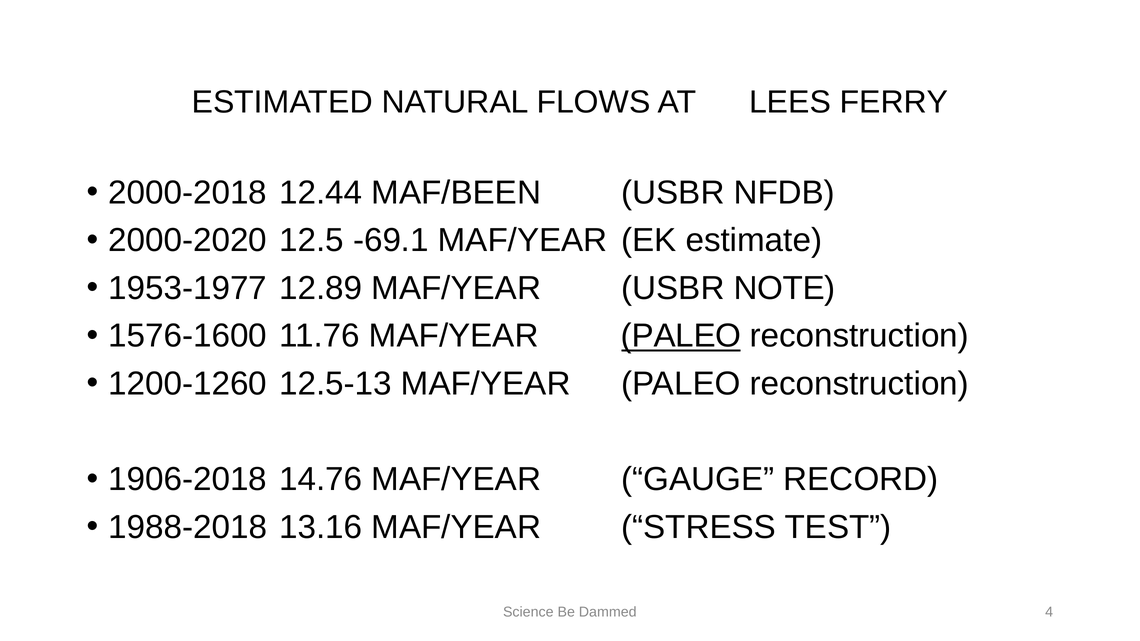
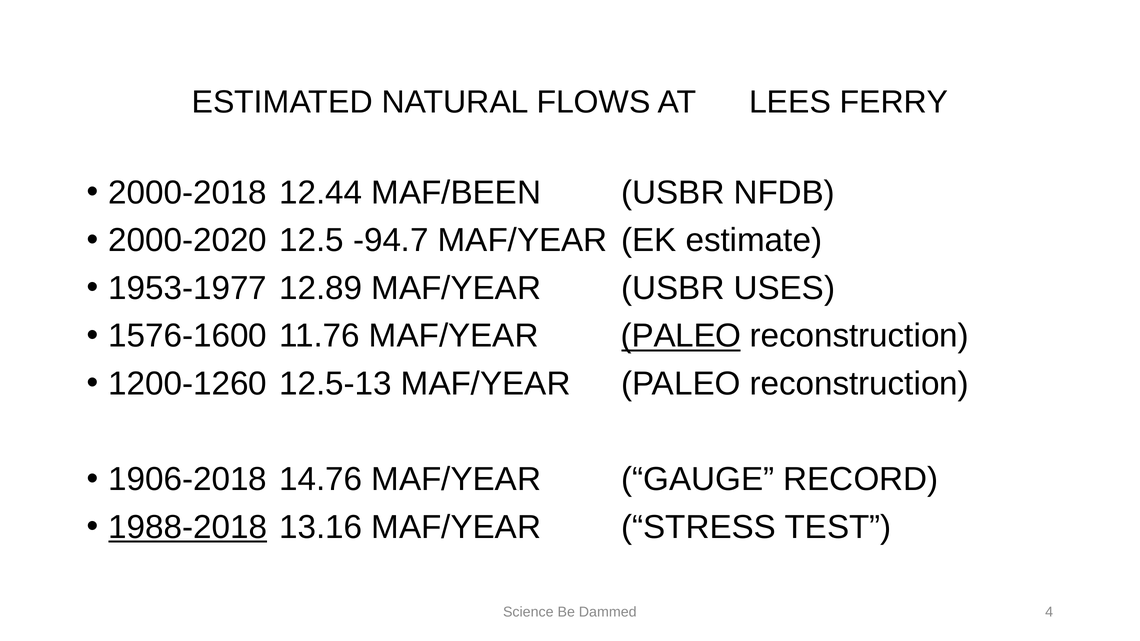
-69.1: -69.1 -> -94.7
NOTE: NOTE -> USES
1988-2018 underline: none -> present
